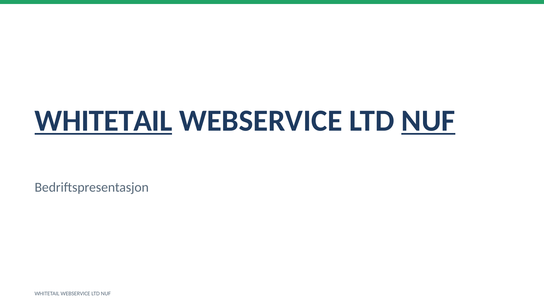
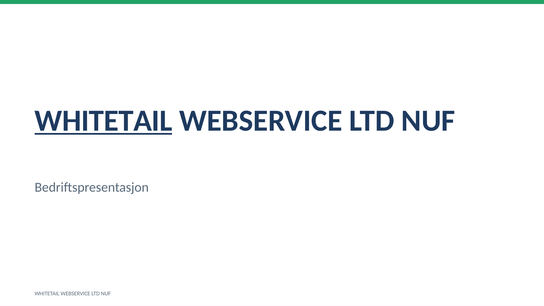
NUF at (428, 121) underline: present -> none
